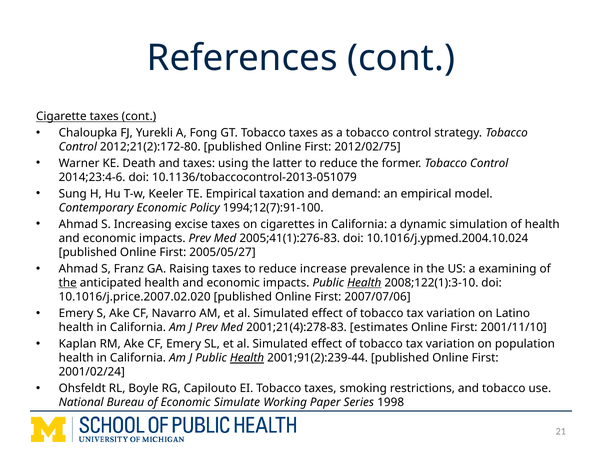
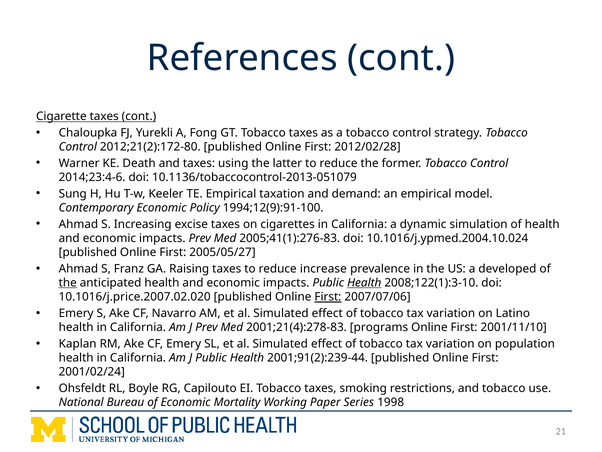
2012/02/75: 2012/02/75 -> 2012/02/28
1994;12(7):91-100: 1994;12(7):91-100 -> 1994;12(9):91-100
examining: examining -> developed
First at (328, 297) underline: none -> present
estimates: estimates -> programs
Health at (247, 358) underline: present -> none
Simulate: Simulate -> Mortality
